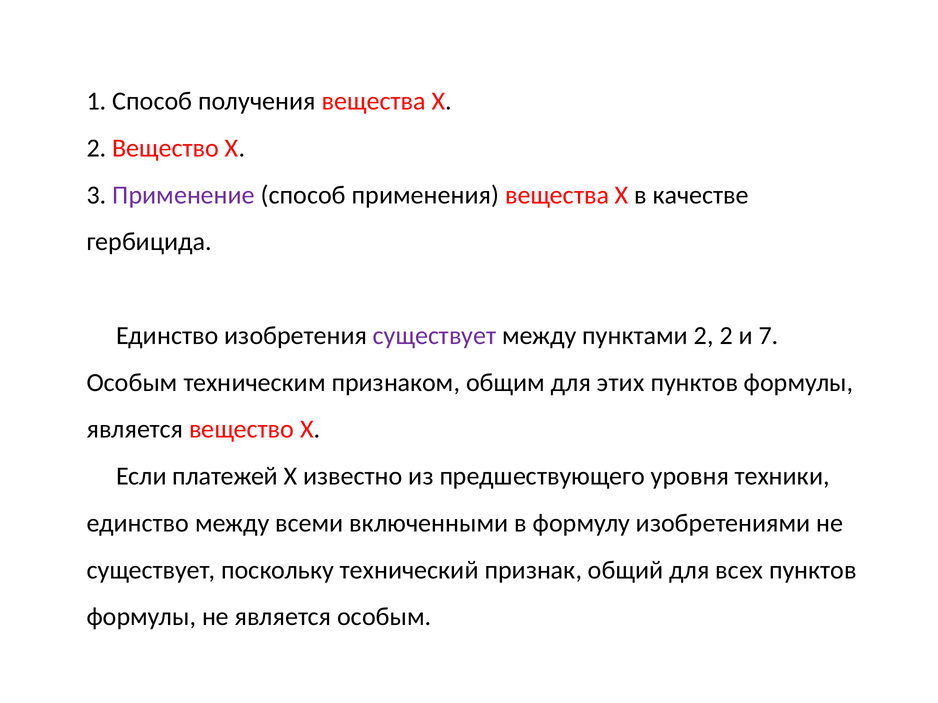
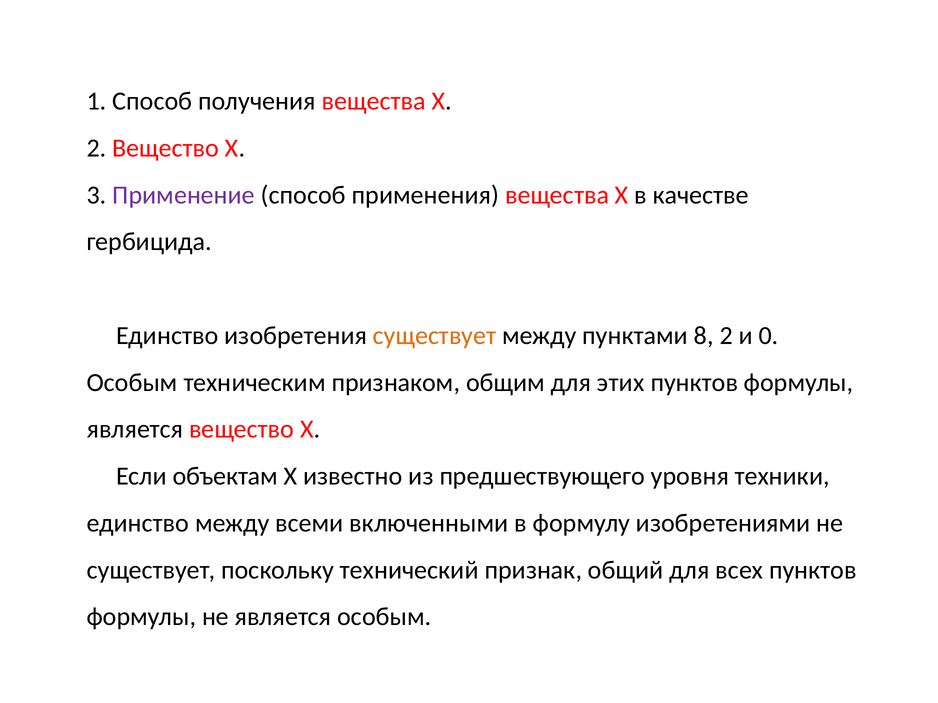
существует at (435, 336) colour: purple -> orange
пунктами 2: 2 -> 8
7: 7 -> 0
платежей: платежей -> объектам
